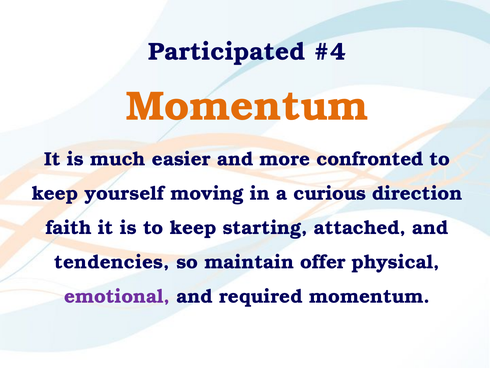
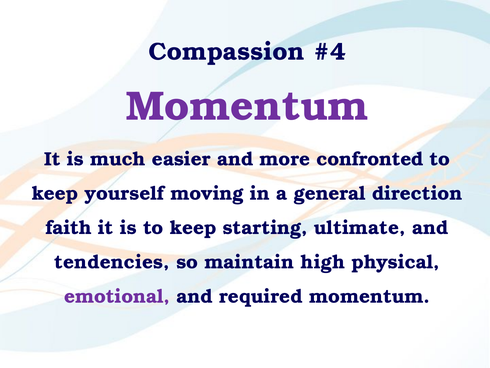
Participated: Participated -> Compassion
Momentum at (247, 106) colour: orange -> purple
curious: curious -> general
attached: attached -> ultimate
offer: offer -> high
